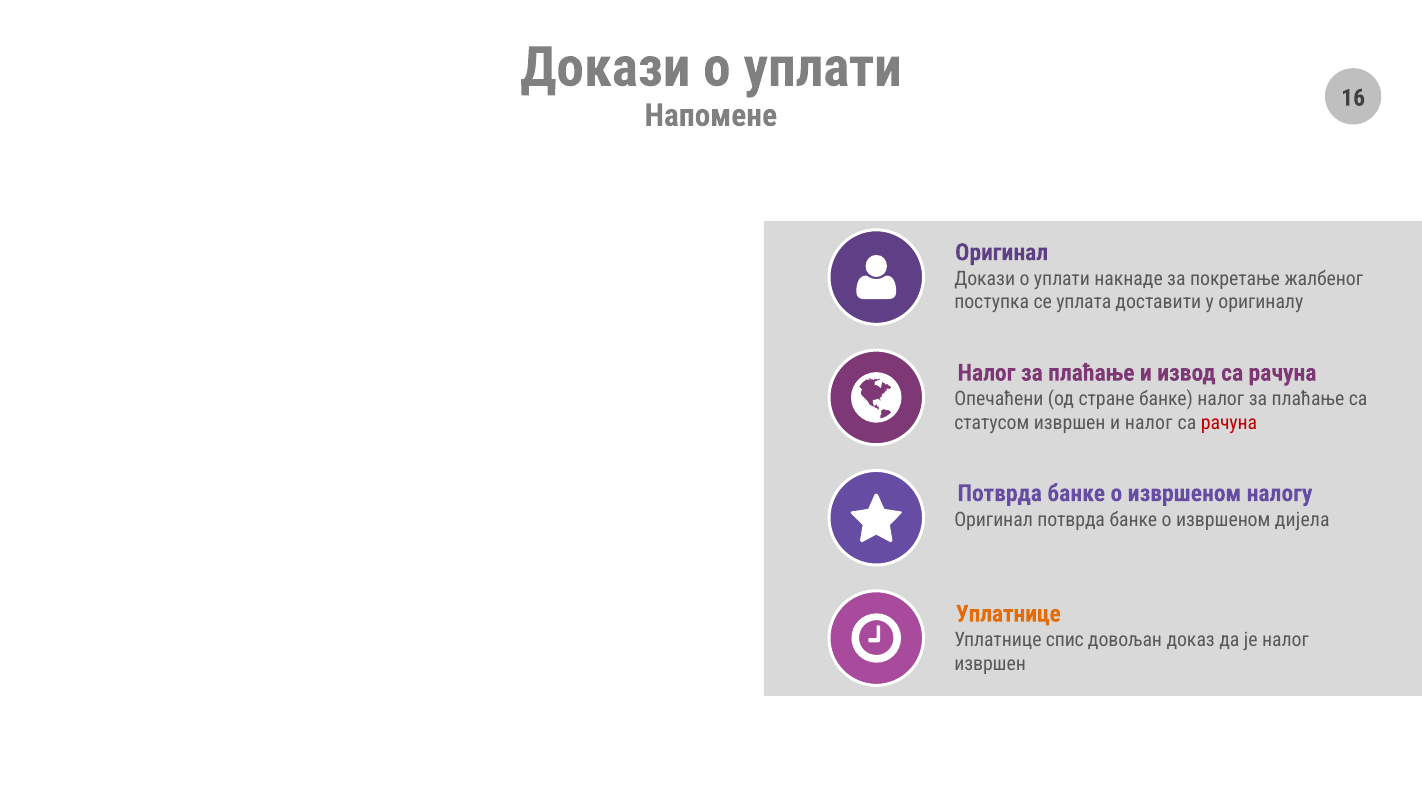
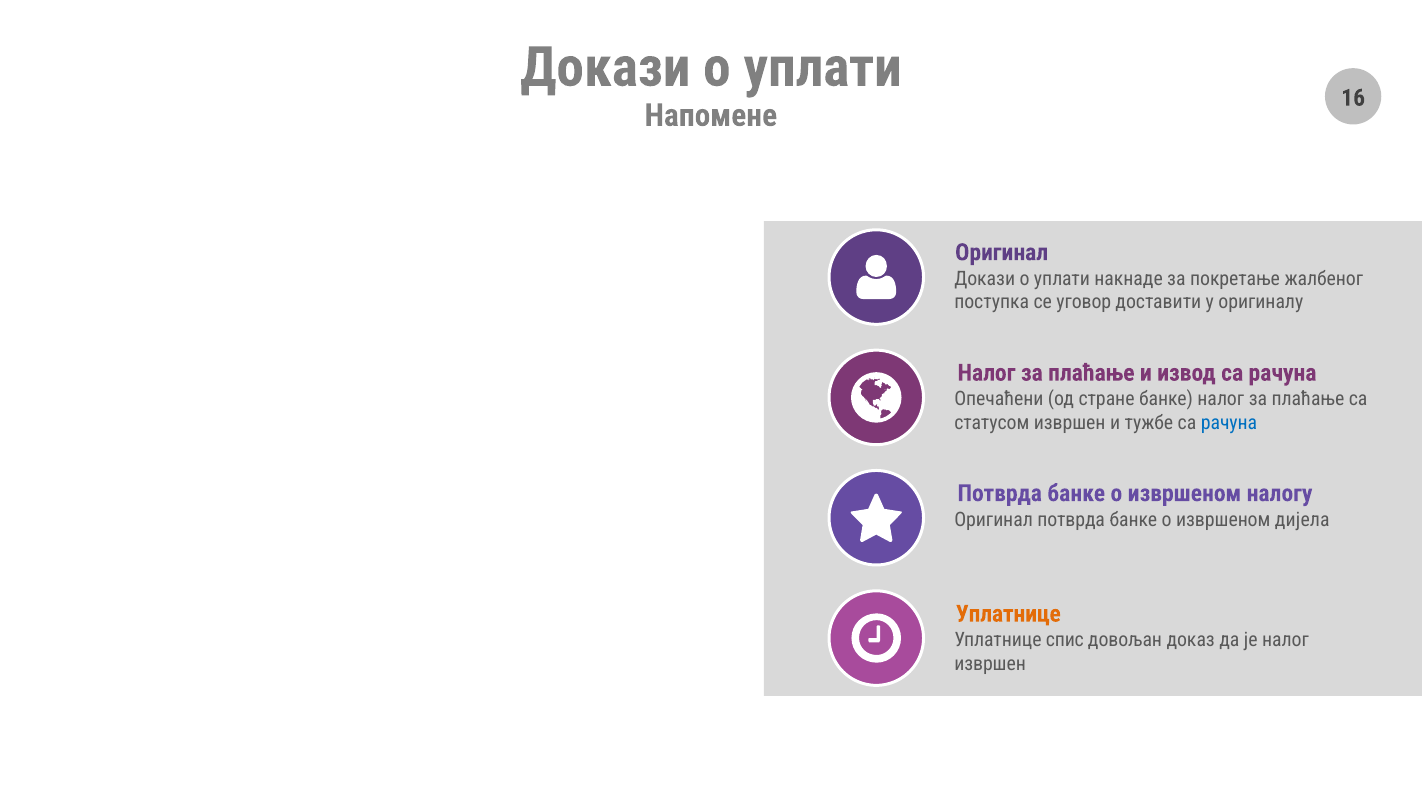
уплата: уплата -> уговор
и налог: налог -> тужбе
рачуна at (1229, 423) colour: red -> blue
